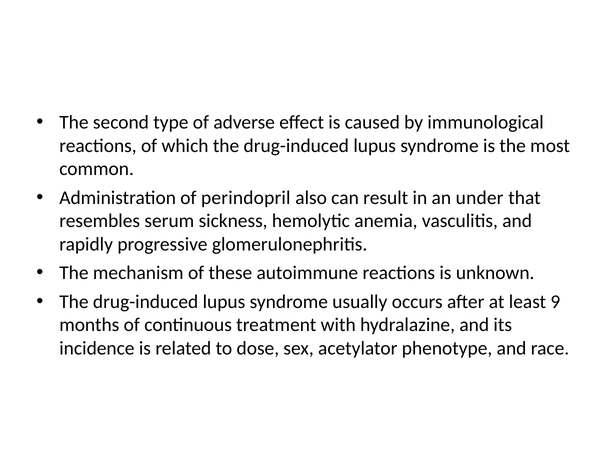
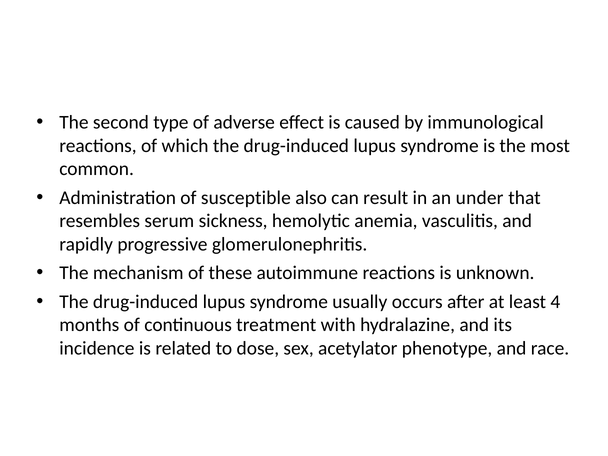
perindopril: perindopril -> susceptible
9: 9 -> 4
